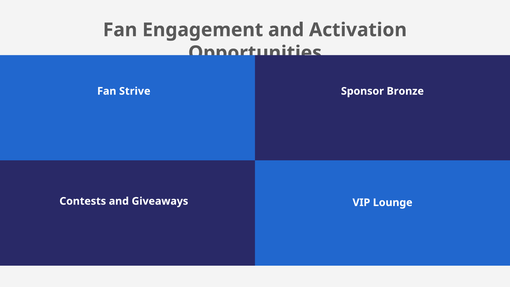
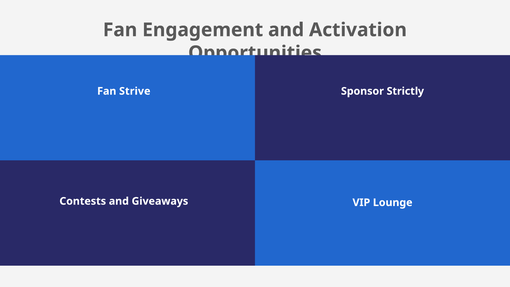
Bronze: Bronze -> Strictly
